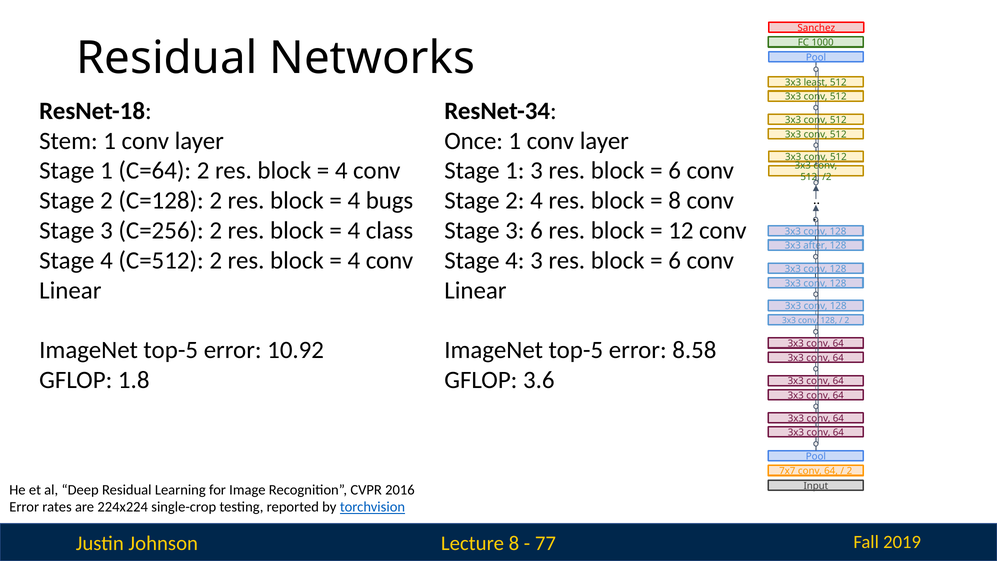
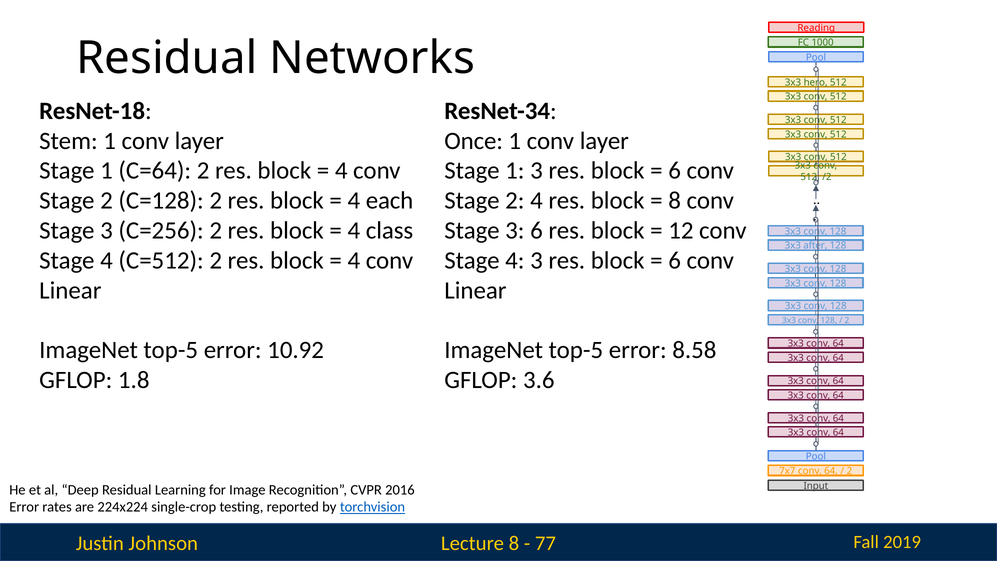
Sanchez: Sanchez -> Reading
least: least -> hero
bugs: bugs -> each
